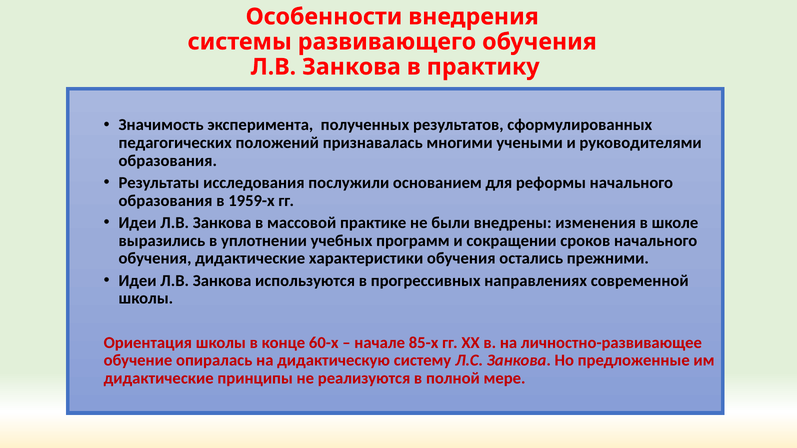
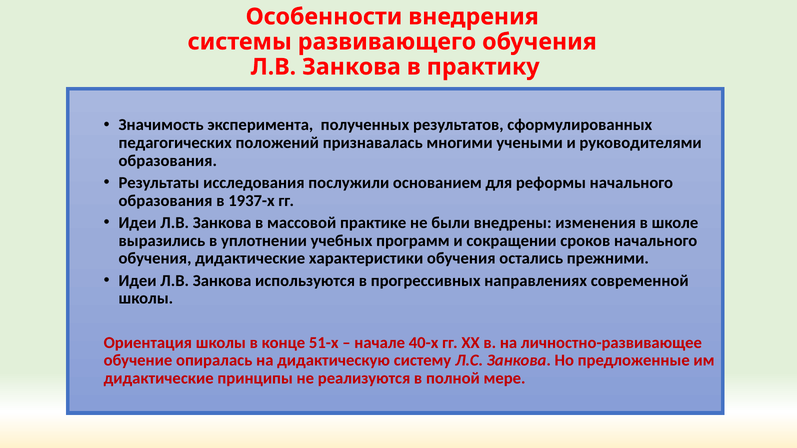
1959-х: 1959-х -> 1937-х
60-х: 60-х -> 51-х
85-х: 85-х -> 40-х
